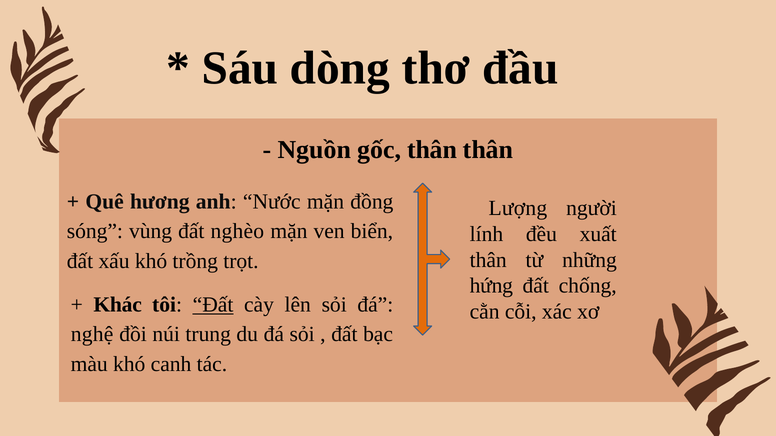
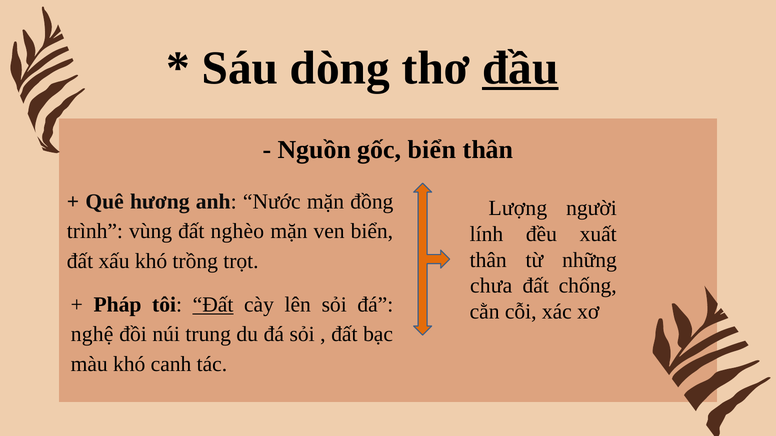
đầu underline: none -> present
gốc thân: thân -> biển
sóng: sóng -> trình
hứng: hứng -> chưa
Khác: Khác -> Pháp
